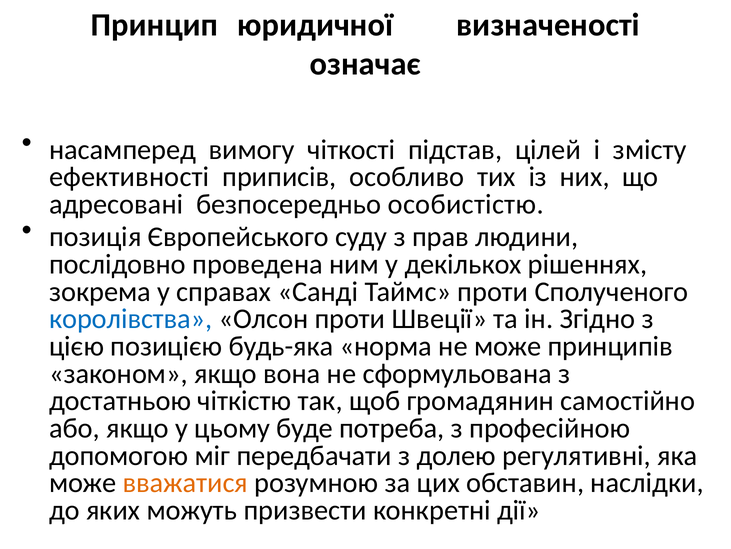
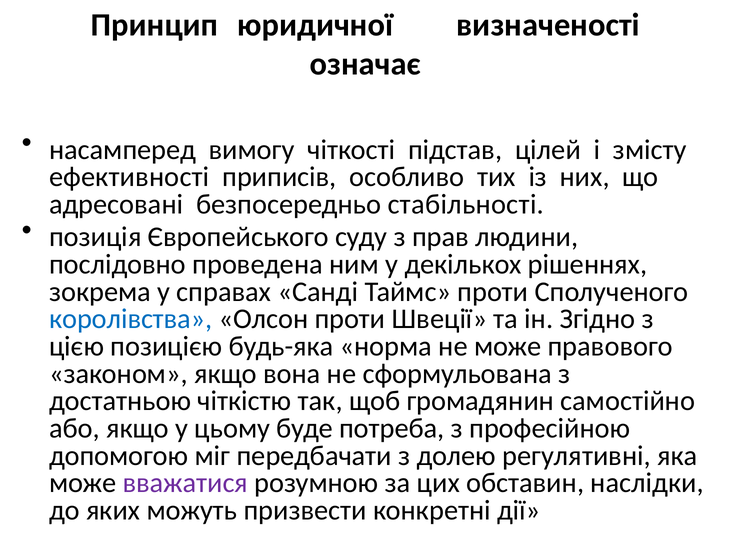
особистістю: особистістю -> стабільності
принципів: принципів -> правового
вважатися colour: orange -> purple
